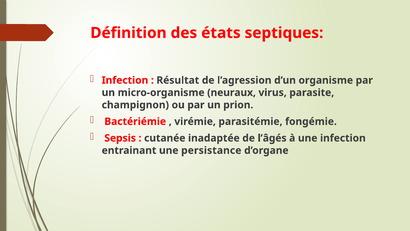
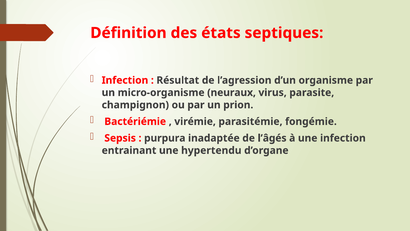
cutanée: cutanée -> purpura
persistance: persistance -> hypertendu
